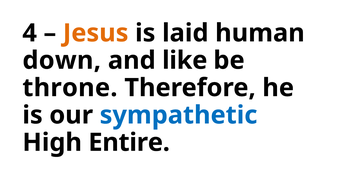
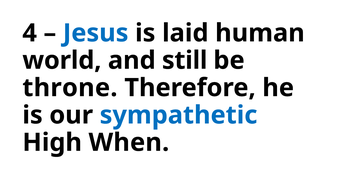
Jesus colour: orange -> blue
down: down -> world
like: like -> still
Entire: Entire -> When
